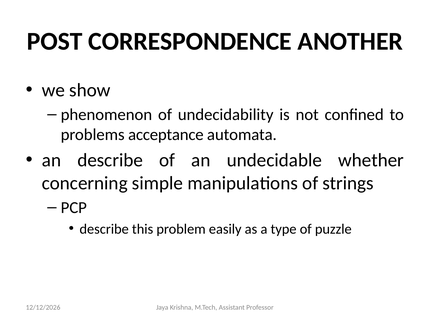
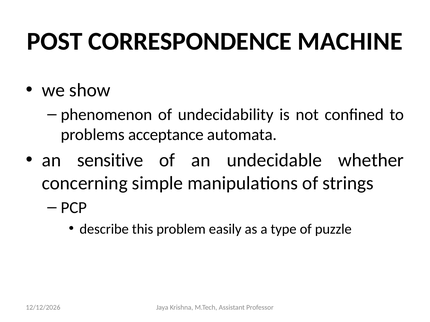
ANOTHER: ANOTHER -> MACHINE
an describe: describe -> sensitive
